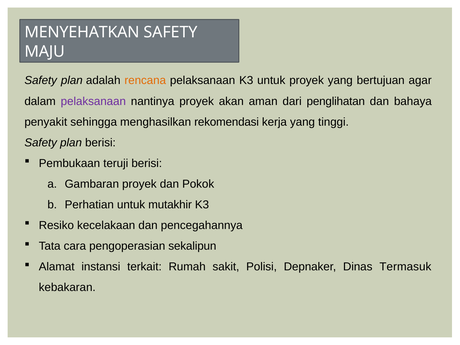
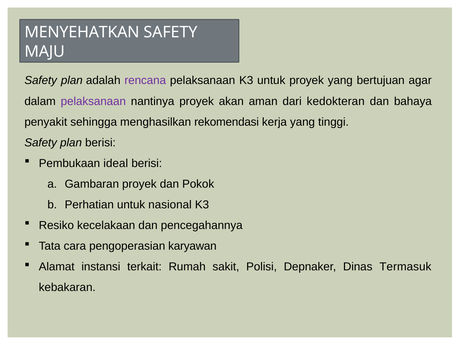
rencana colour: orange -> purple
penglihatan: penglihatan -> kedokteran
teruji: teruji -> ideal
mutakhir: mutakhir -> nasional
sekalipun: sekalipun -> karyawan
